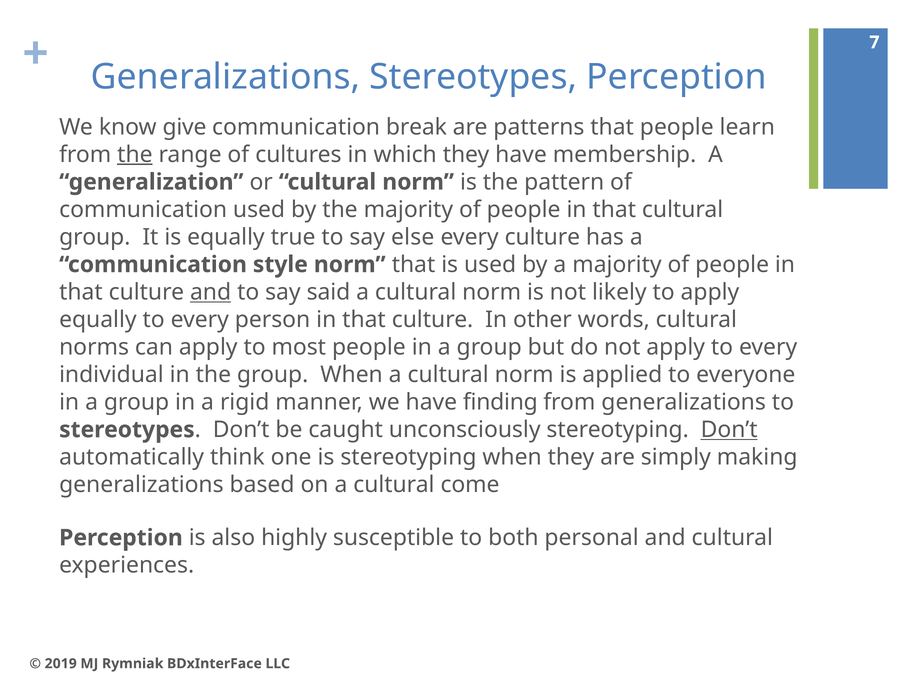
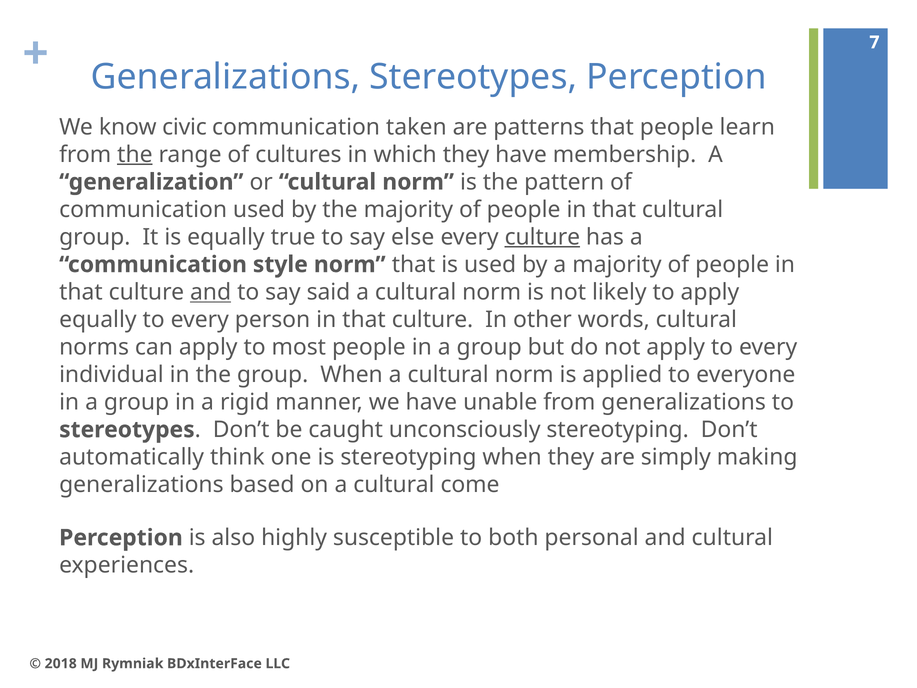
give: give -> civic
break: break -> taken
culture at (542, 237) underline: none -> present
finding: finding -> unable
Don’t at (729, 430) underline: present -> none
2019: 2019 -> 2018
